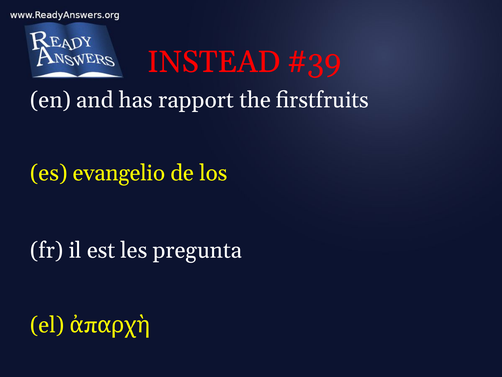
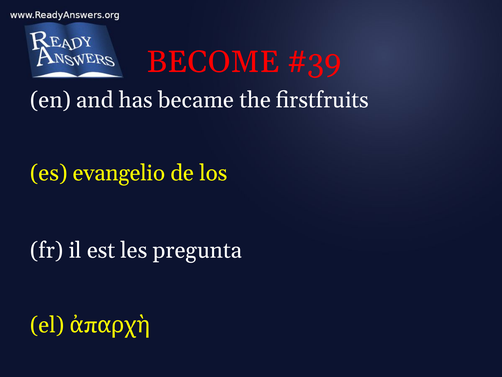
INSTEAD: INSTEAD -> BECOME
rapport: rapport -> became
